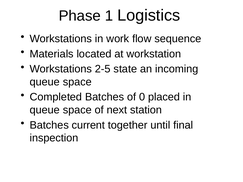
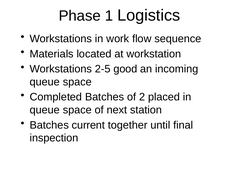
state: state -> good
0: 0 -> 2
